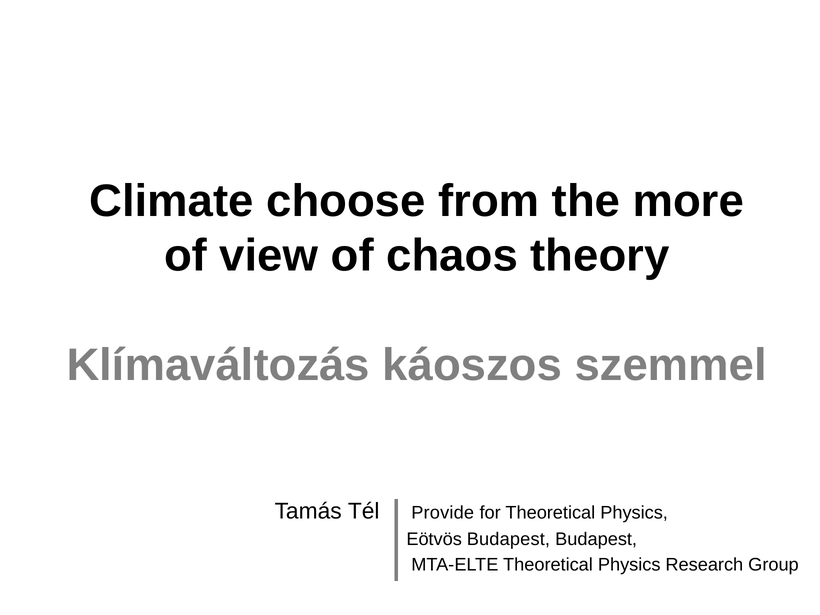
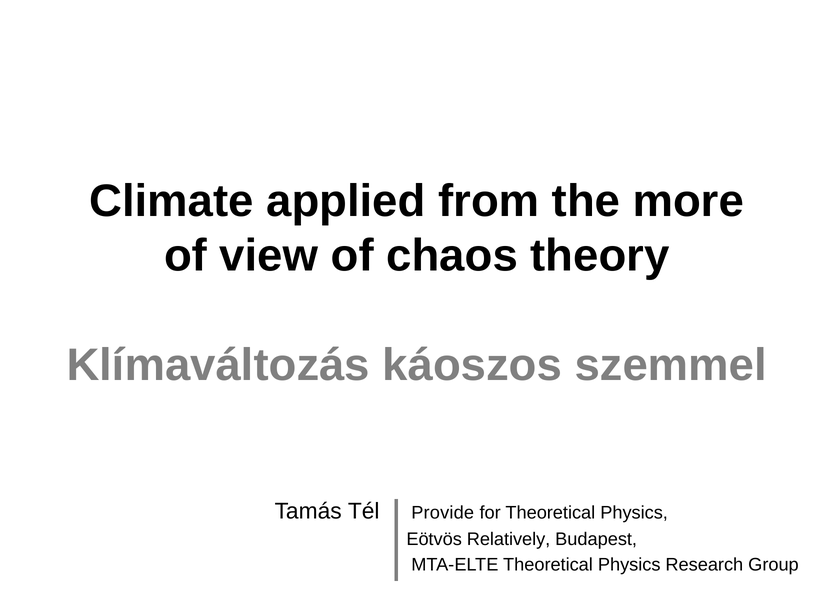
choose: choose -> applied
Eötvös Budapest: Budapest -> Relatively
